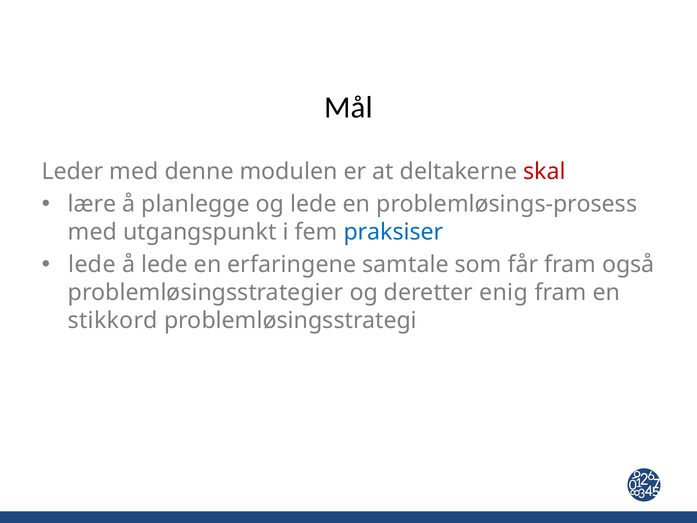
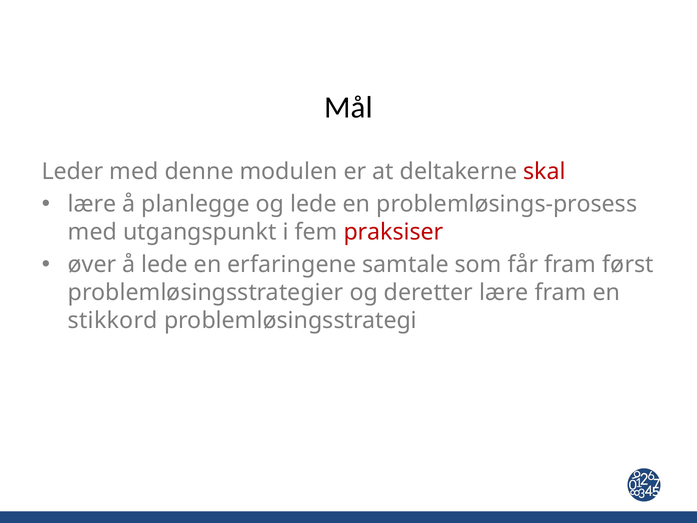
praksiser colour: blue -> red
lede at (92, 265): lede -> øver
også: også -> først
deretter enig: enig -> lære
